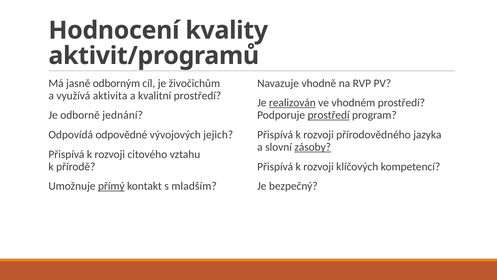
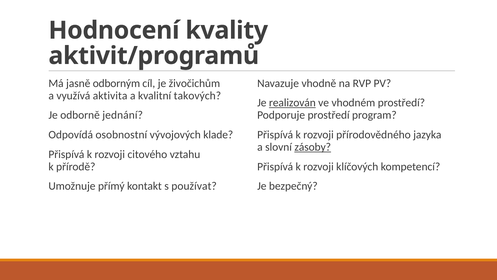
kvalitní prostředí: prostředí -> takových
prostředí at (329, 115) underline: present -> none
odpovědné: odpovědné -> osobnostní
jejich: jejich -> klade
přímý underline: present -> none
mladším: mladším -> používat
